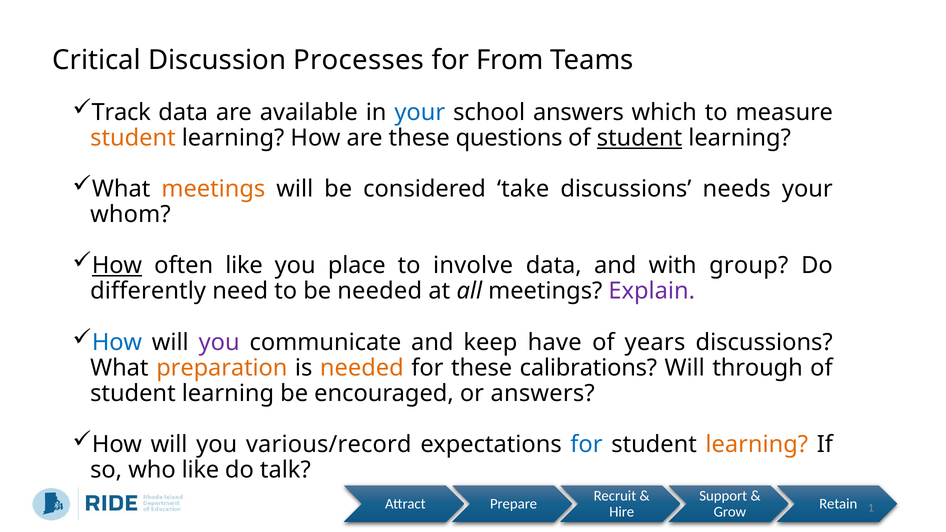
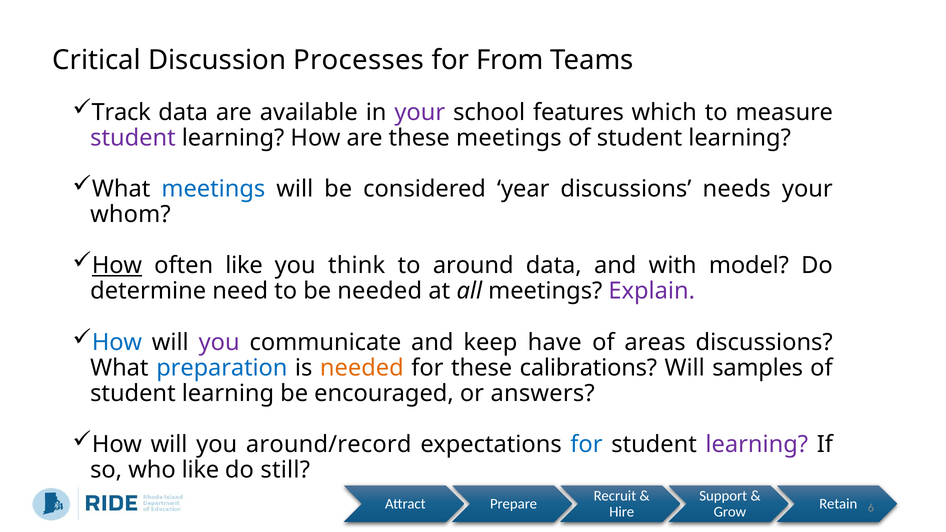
your at (420, 113) colour: blue -> purple
school answers: answers -> features
student at (133, 138) colour: orange -> purple
these questions: questions -> meetings
student at (639, 138) underline: present -> none
meetings at (213, 189) colour: orange -> blue
take: take -> year
place: place -> think
involve: involve -> around
group: group -> model
differently: differently -> determine
years: years -> areas
preparation colour: orange -> blue
through: through -> samples
various/record: various/record -> around/record
learning at (757, 444) colour: orange -> purple
talk: talk -> still
1: 1 -> 6
